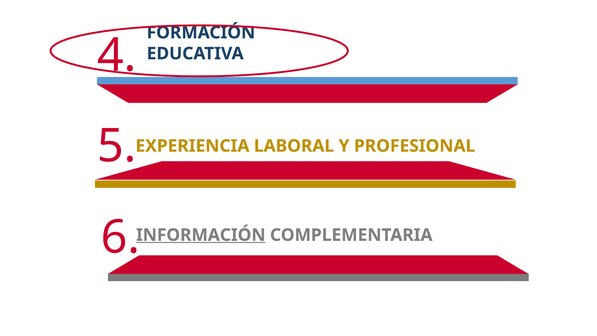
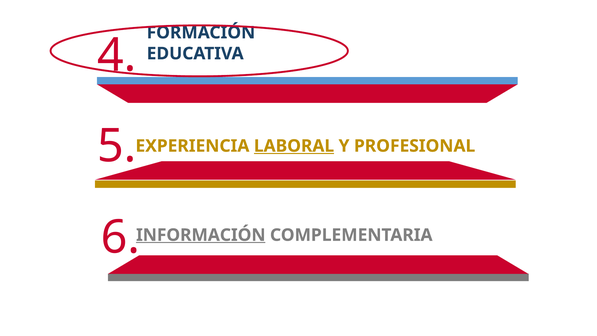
LABORAL underline: none -> present
